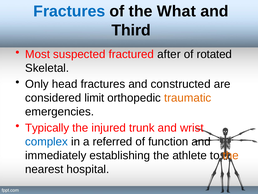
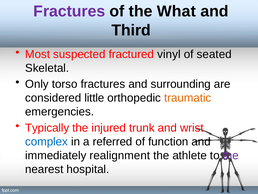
Fractures at (69, 11) colour: blue -> purple
after: after -> vinyl
rotated: rotated -> seated
head: head -> torso
constructed: constructed -> surrounding
limit: limit -> little
establishing: establishing -> realignment
the at (231, 155) colour: orange -> purple
